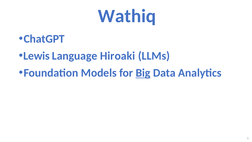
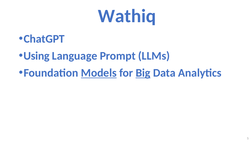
Lewis: Lewis -> Using
Hiroaki: Hiroaki -> Prompt
Models underline: none -> present
